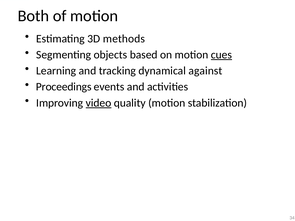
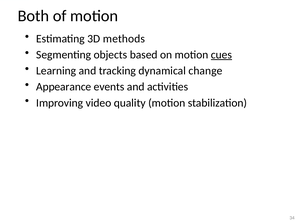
against: against -> change
Proceedings: Proceedings -> Appearance
video underline: present -> none
